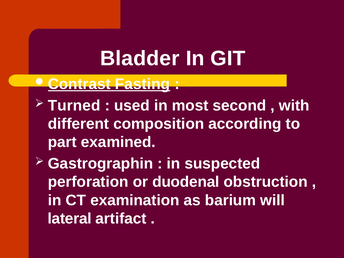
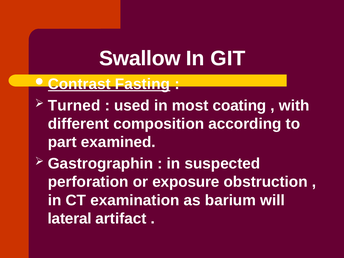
Bladder: Bladder -> Swallow
second: second -> coating
duodenal: duodenal -> exposure
